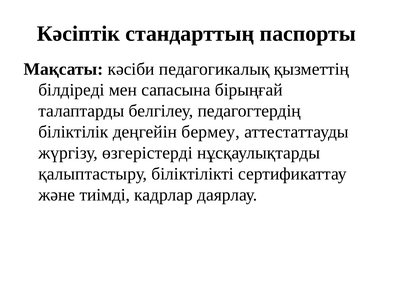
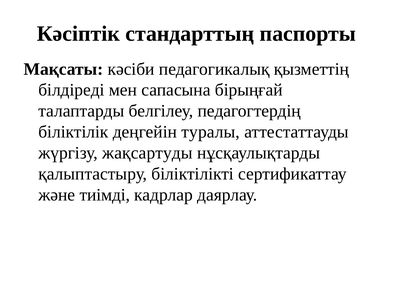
бермеу: бермеу -> туралы
өзгерістерді: өзгерістерді -> жақсартуды
